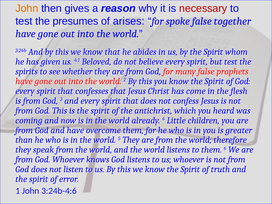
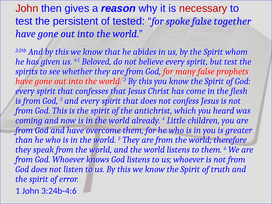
John at (27, 8) colour: orange -> red
presumes: presumes -> persistent
arises: arises -> tested
